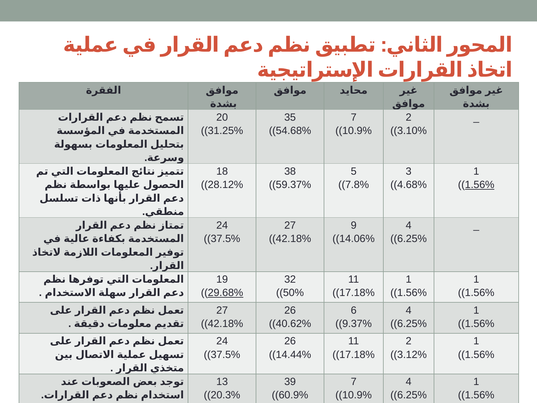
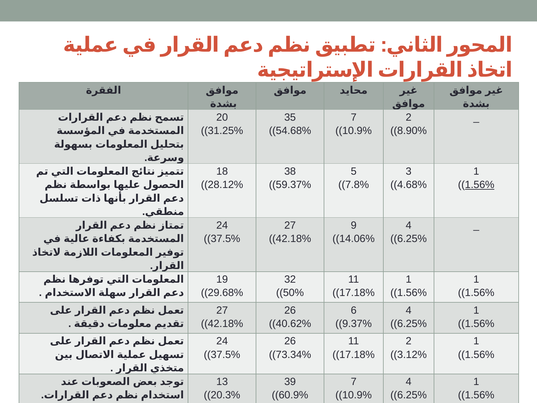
3.10%: 3.10% -> 8.90%
29.68% underline: present -> none
14.44%: 14.44% -> 73.34%
